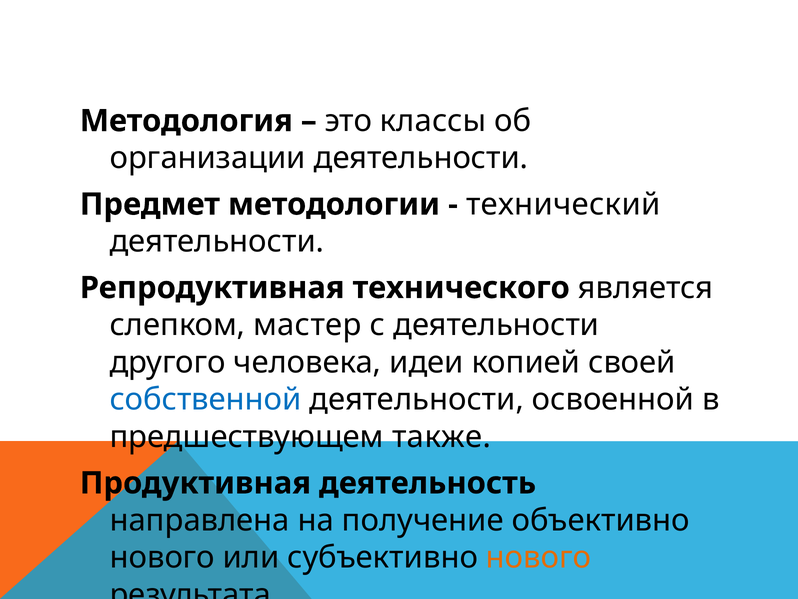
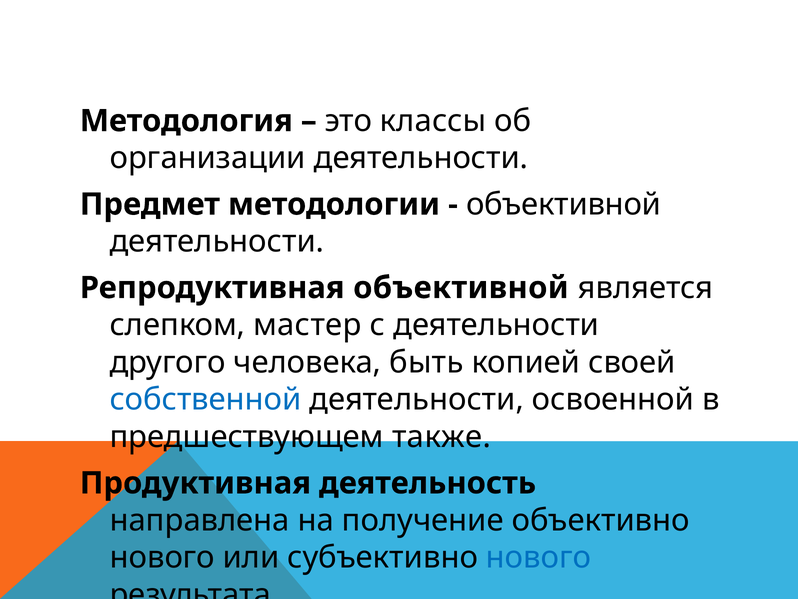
технический at (563, 204): технический -> объективной
Репродуктивная технического: технического -> объективной
идеи: идеи -> быть
нового at (539, 557) colour: orange -> blue
